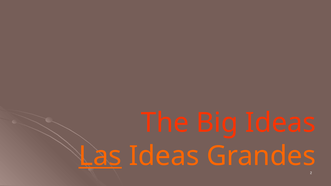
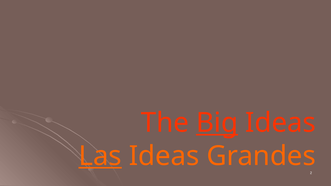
Big underline: none -> present
